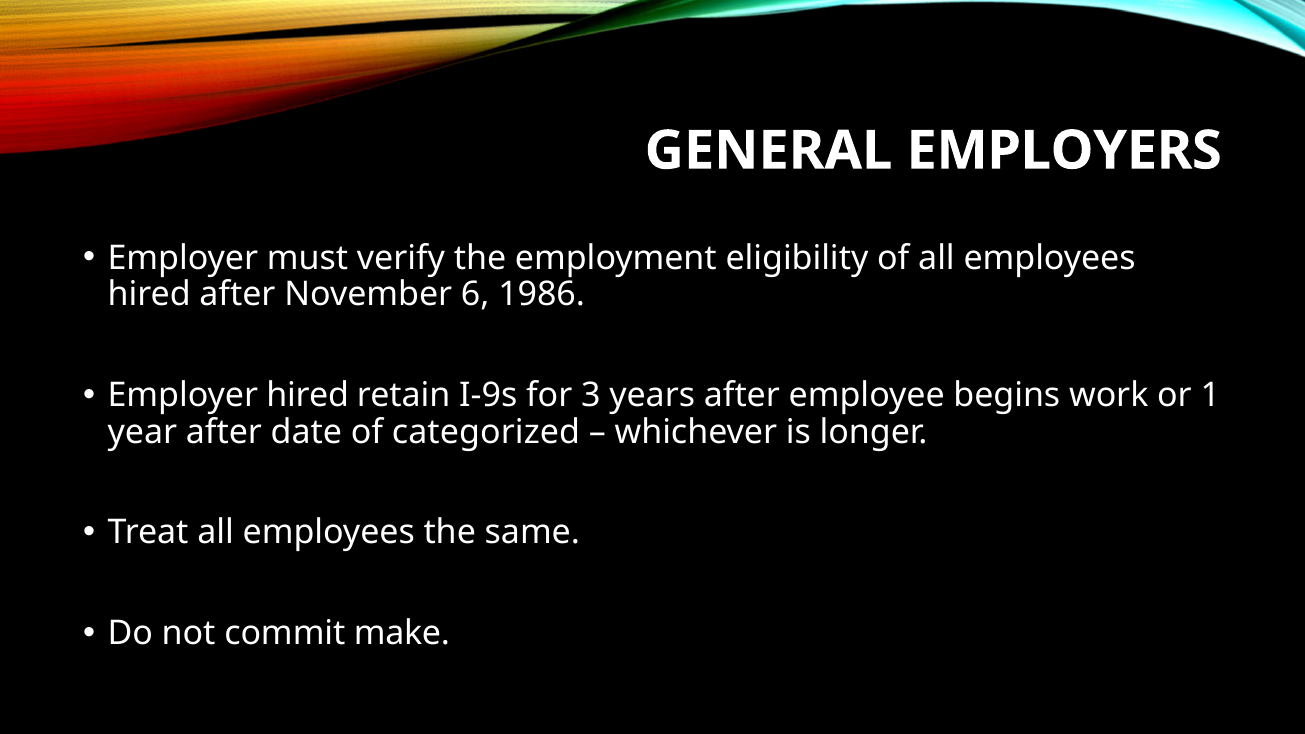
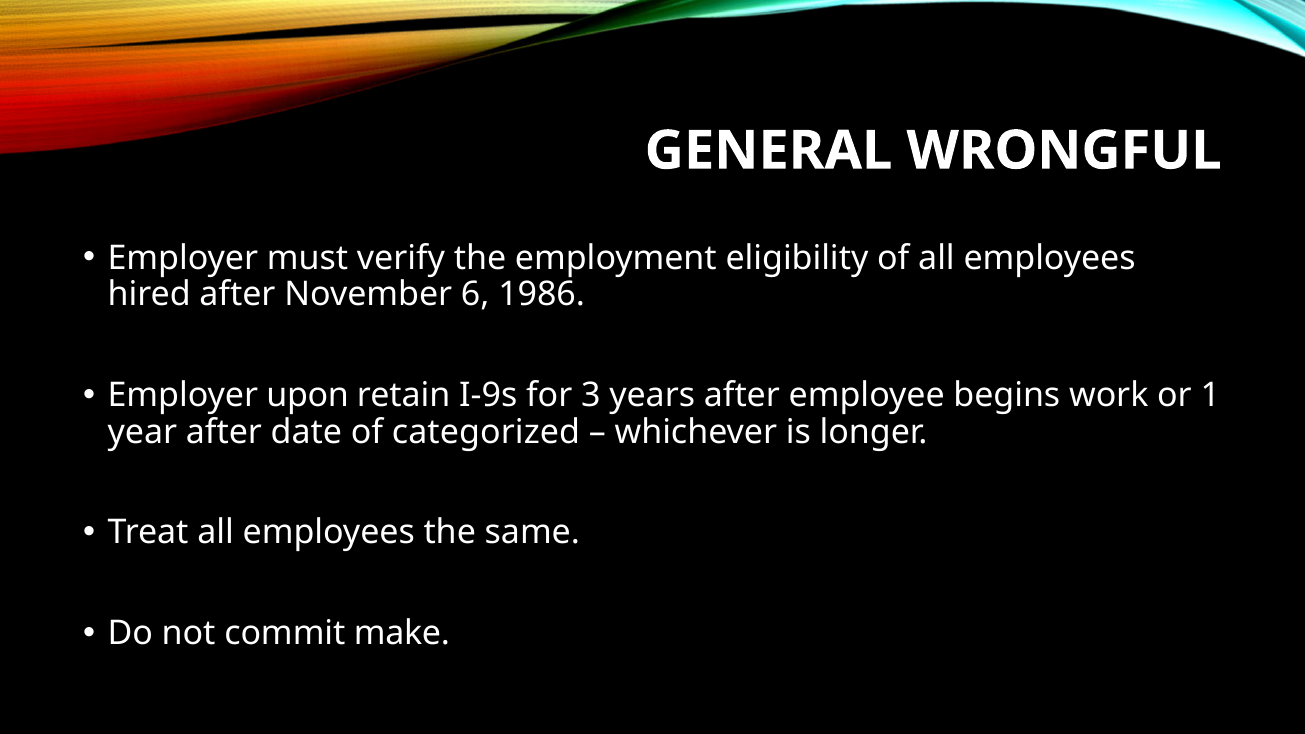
EMPLOYERS: EMPLOYERS -> WRONGFUL
Employer hired: hired -> upon
